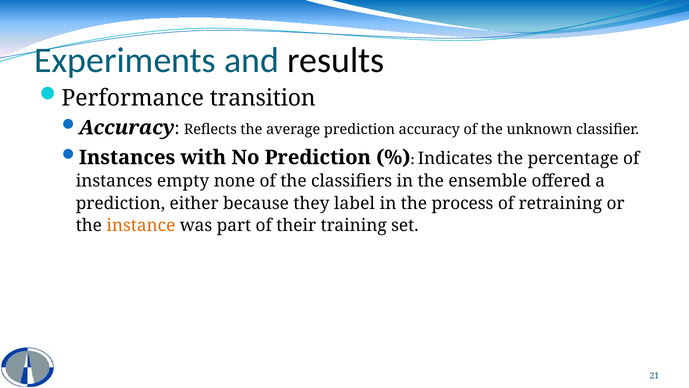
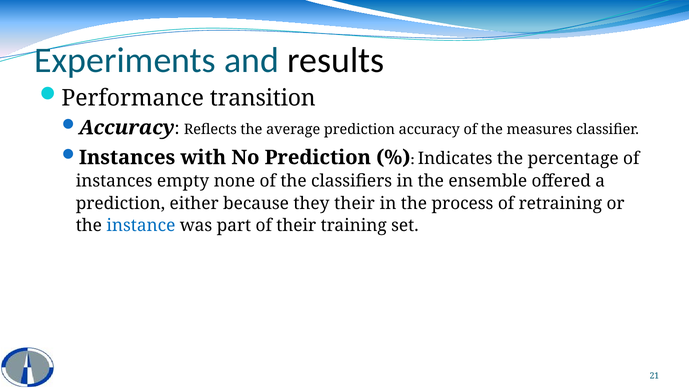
unknown: unknown -> measures
they label: label -> their
instance colour: orange -> blue
